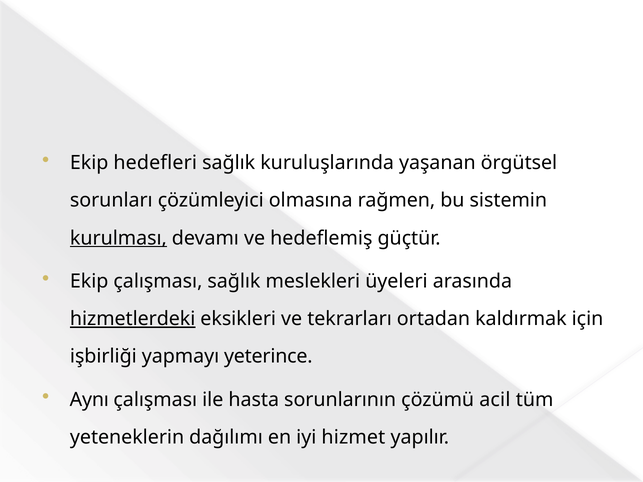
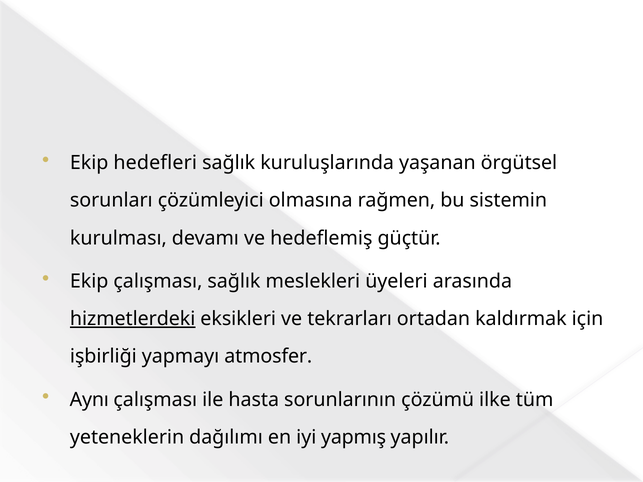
kurulması underline: present -> none
yeterince: yeterince -> atmosfer
acil: acil -> ilke
hizmet: hizmet -> yapmış
